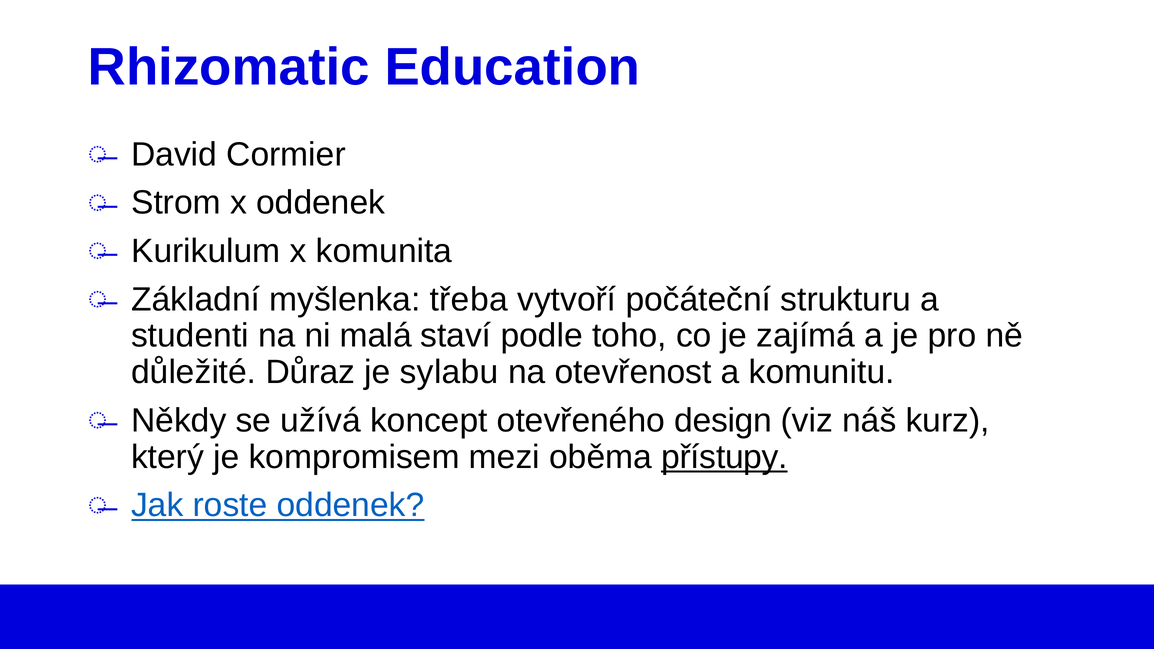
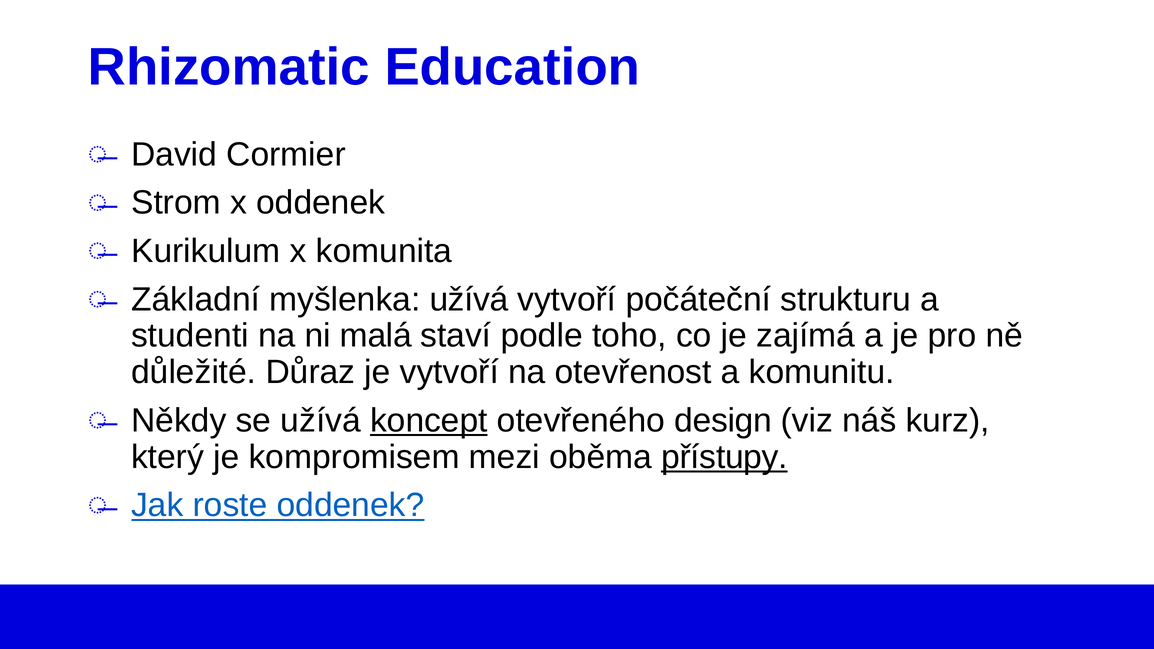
myšlenka třeba: třeba -> užívá
je sylabu: sylabu -> vytvoří
koncept underline: none -> present
